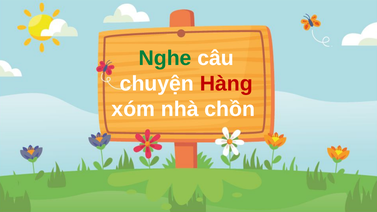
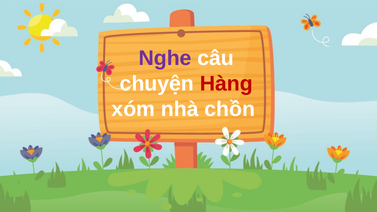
Nghe colour: green -> purple
